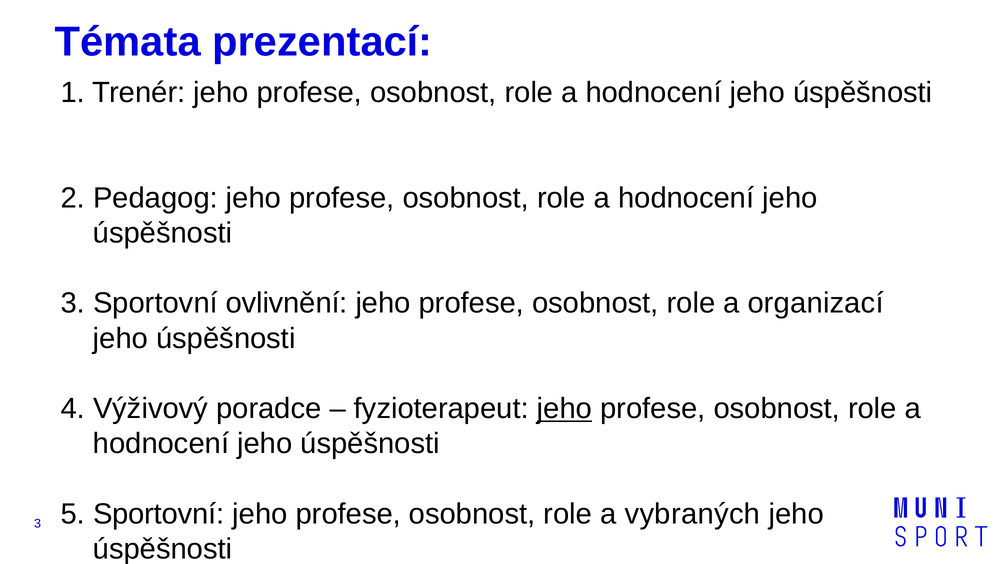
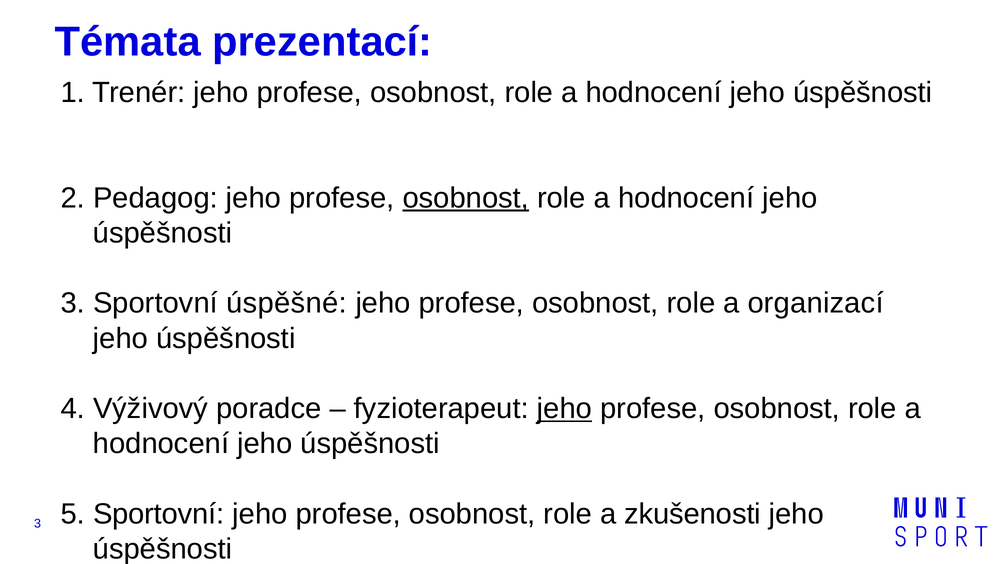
osobnost at (466, 198) underline: none -> present
ovlivnění: ovlivnění -> úspěšné
vybraných: vybraných -> zkušenosti
